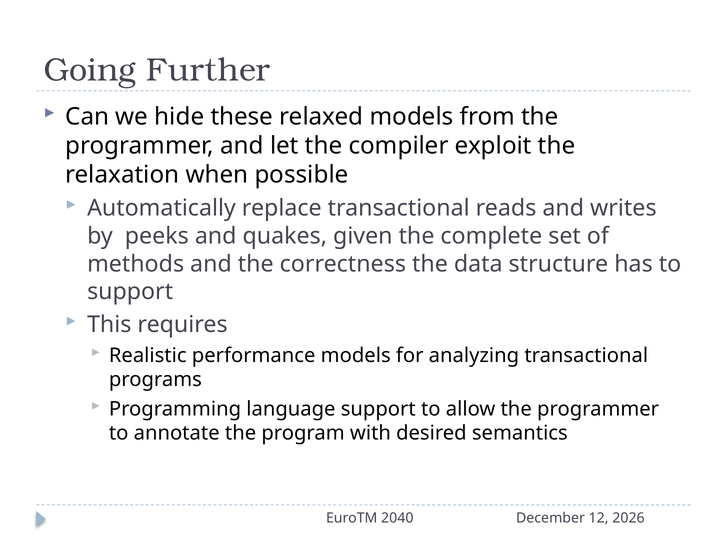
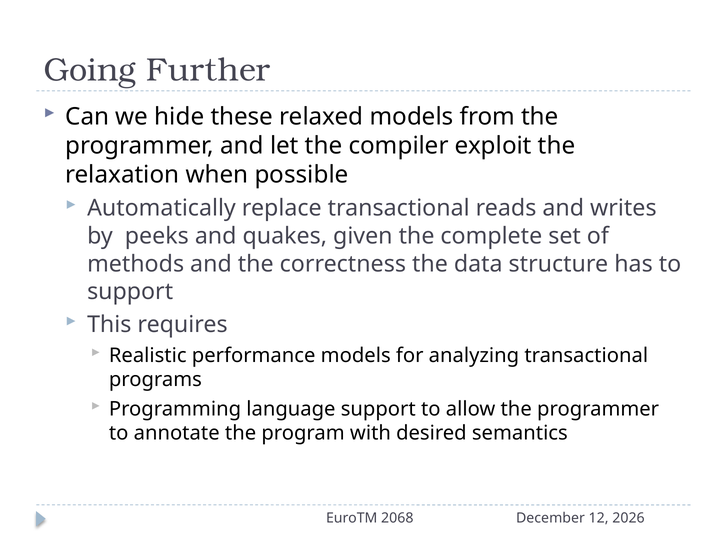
2040: 2040 -> 2068
